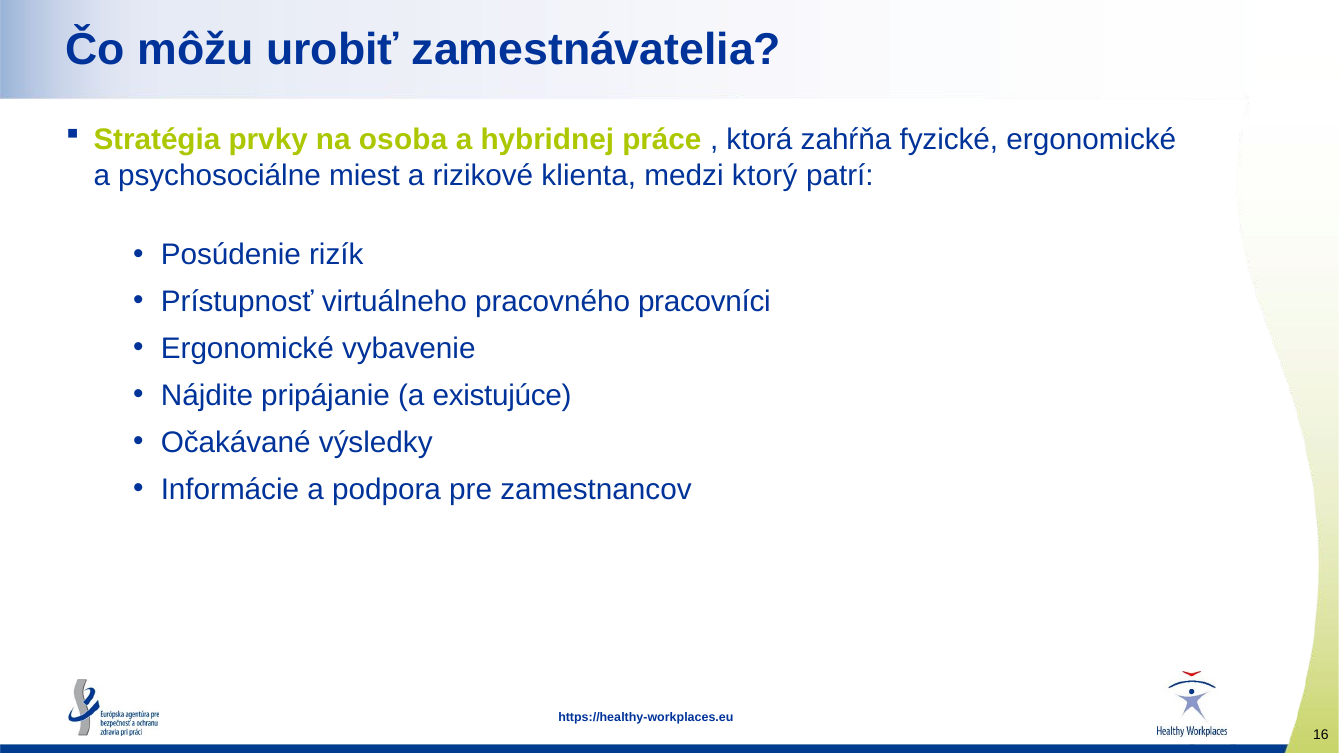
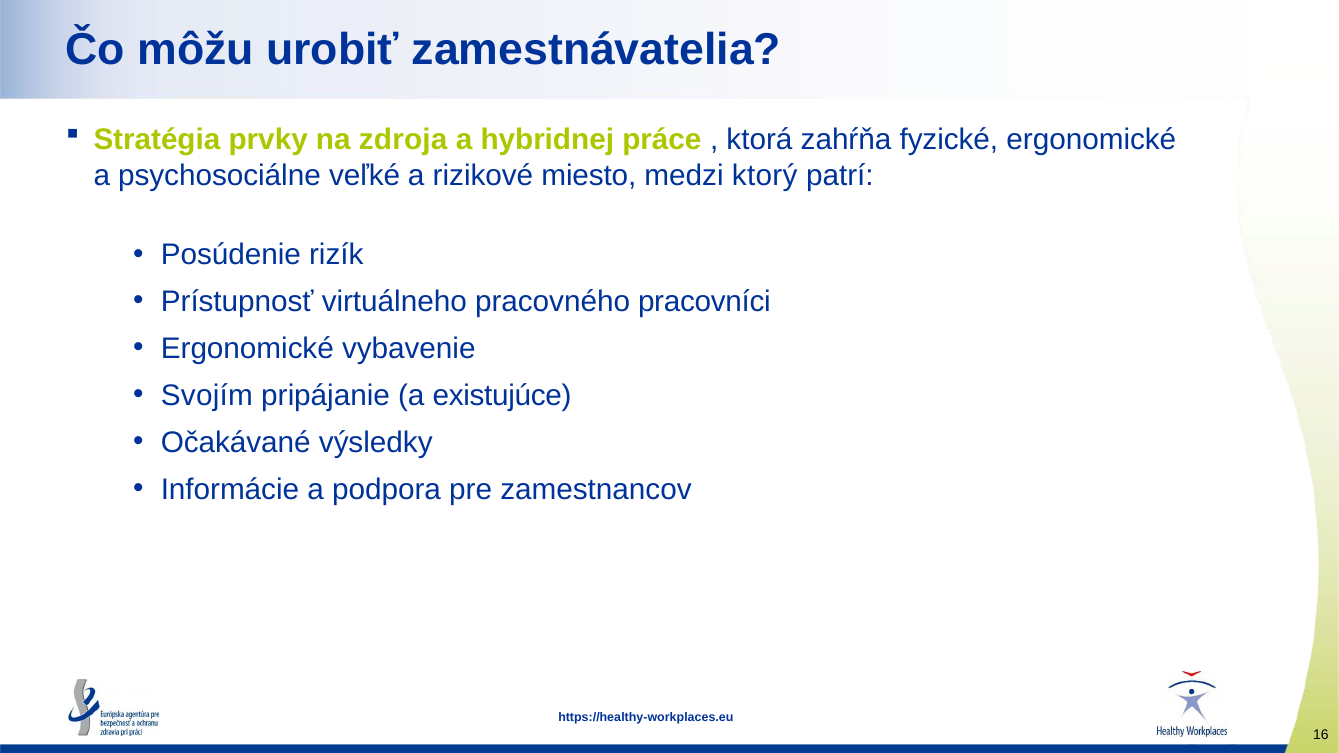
osoba: osoba -> zdroja
miest: miest -> veľké
klienta: klienta -> miesto
Nájdite: Nájdite -> Svojím
